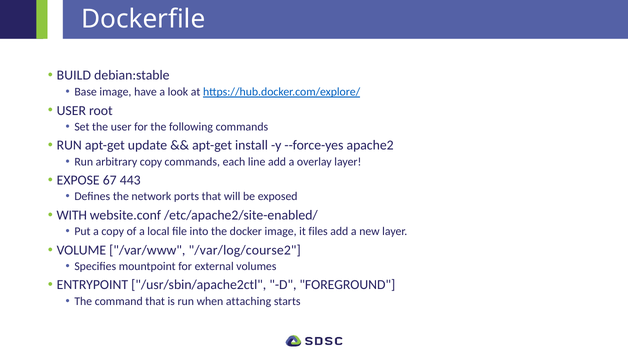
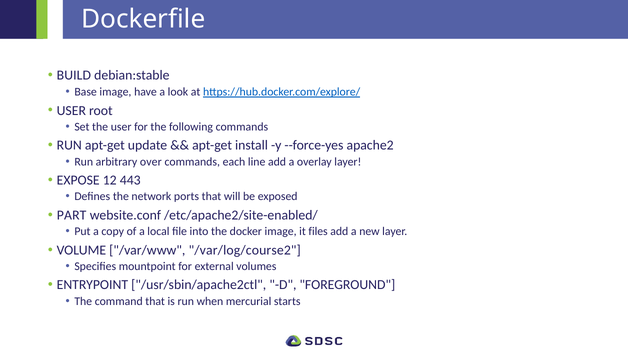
arbitrary copy: copy -> over
67: 67 -> 12
WITH: WITH -> PART
attaching: attaching -> mercurial
